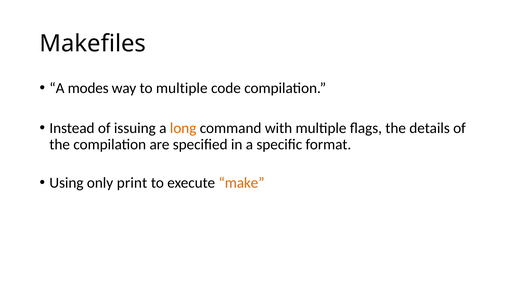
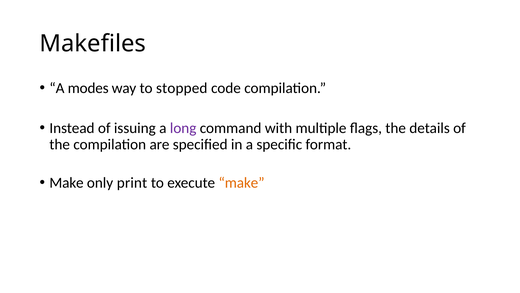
to multiple: multiple -> stopped
long colour: orange -> purple
Using at (66, 182): Using -> Make
